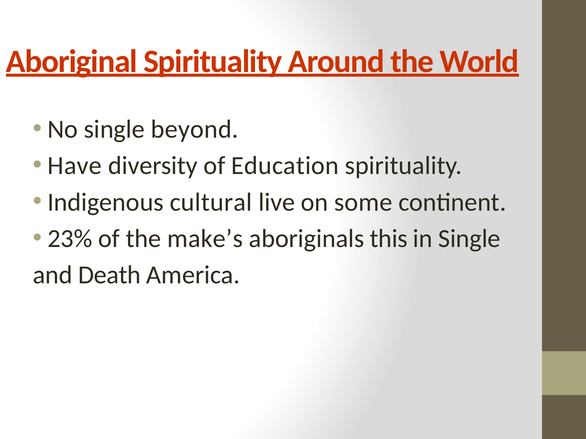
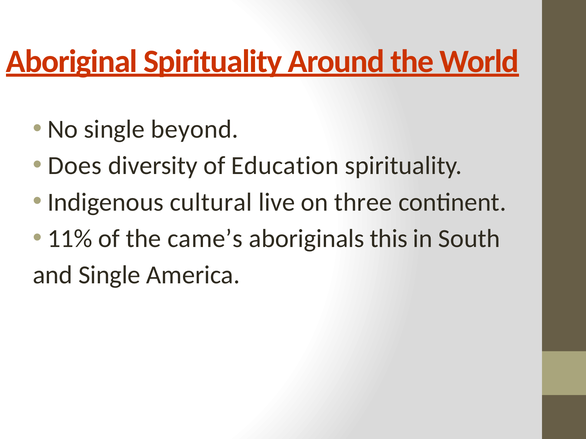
Have: Have -> Does
some: some -> three
23%: 23% -> 11%
make’s: make’s -> came’s
in Single: Single -> South
and Death: Death -> Single
